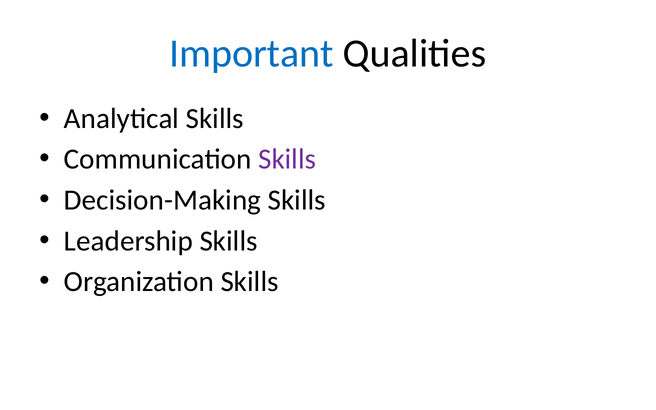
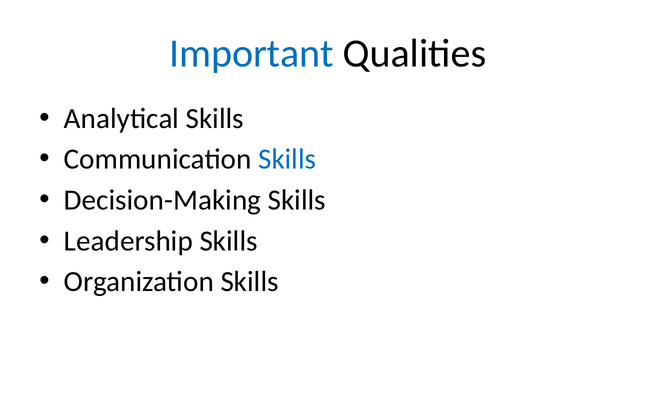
Skills at (287, 159) colour: purple -> blue
